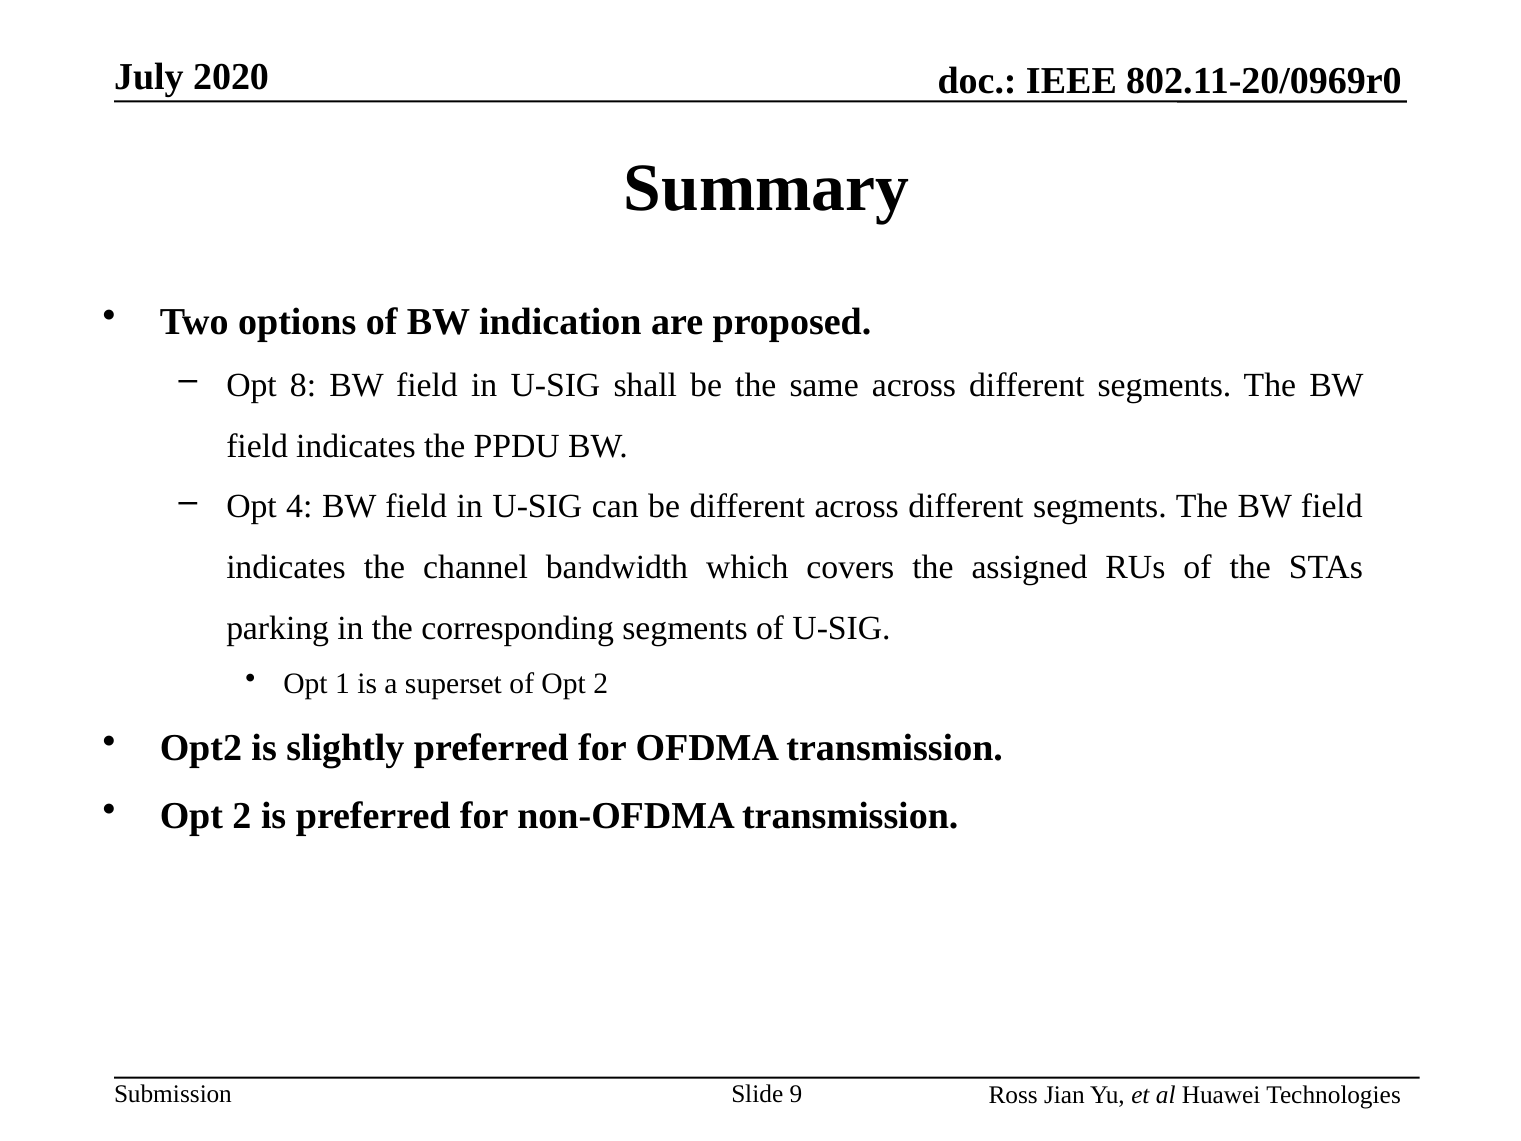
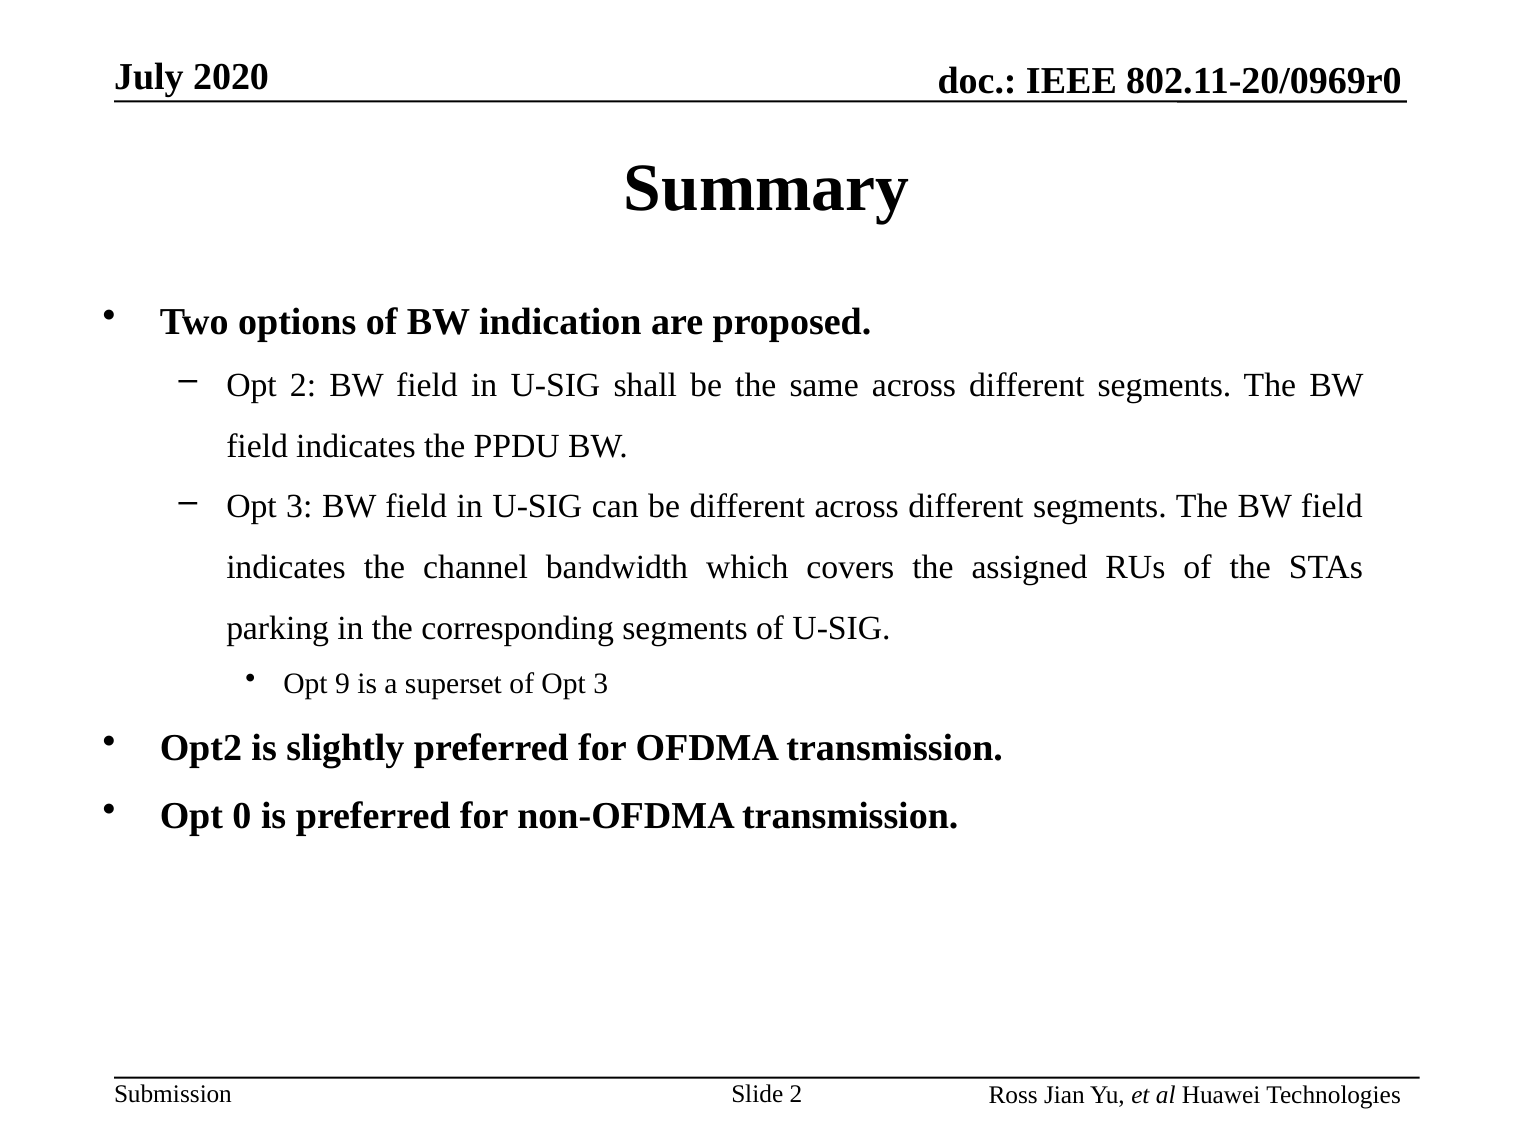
Opt 8: 8 -> 2
4 at (299, 507): 4 -> 3
1: 1 -> 9
of Opt 2: 2 -> 3
2 at (242, 816): 2 -> 0
Slide 9: 9 -> 2
